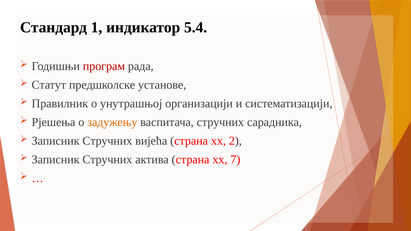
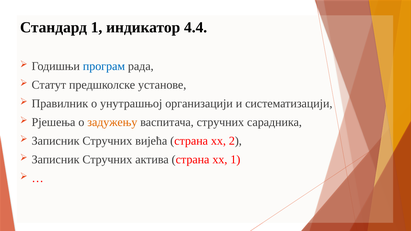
5.4: 5.4 -> 4.4
програм colour: red -> blue
xx 7: 7 -> 1
